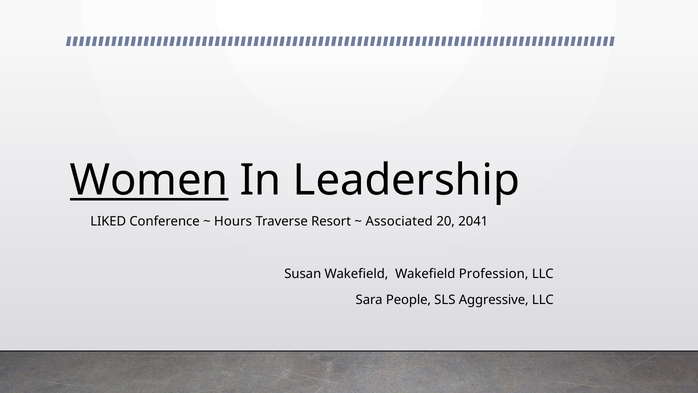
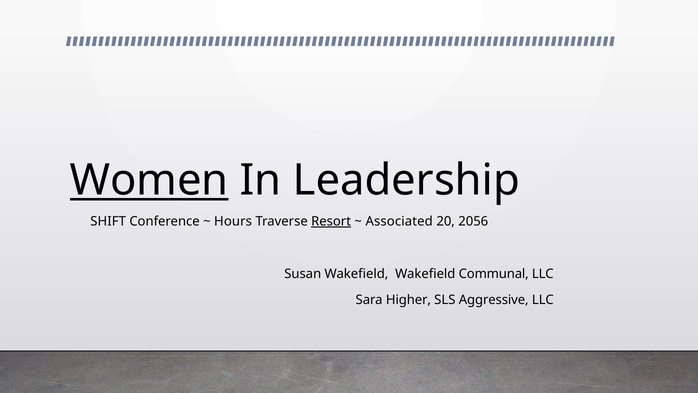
LIKED: LIKED -> SHIFT
Resort underline: none -> present
2041: 2041 -> 2056
Profession: Profession -> Communal
People: People -> Higher
